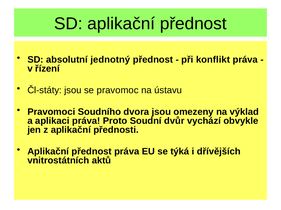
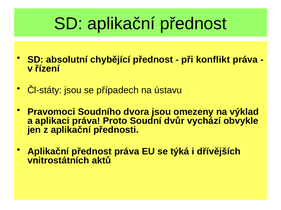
jednotný: jednotný -> chybějící
pravomoc: pravomoc -> případech
